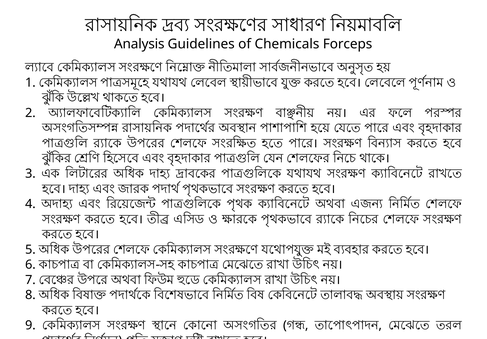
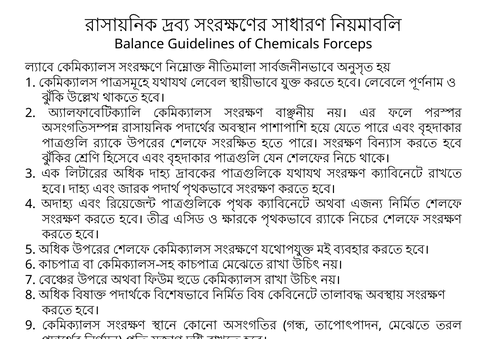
Analysis: Analysis -> Balance
